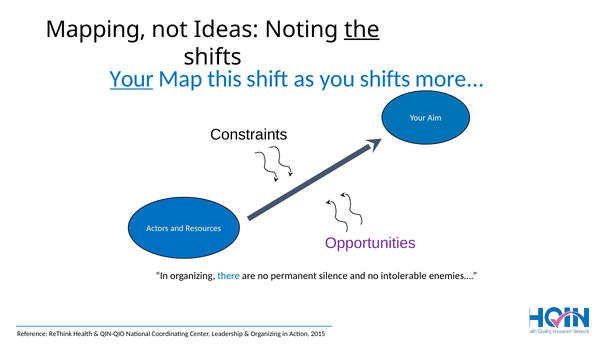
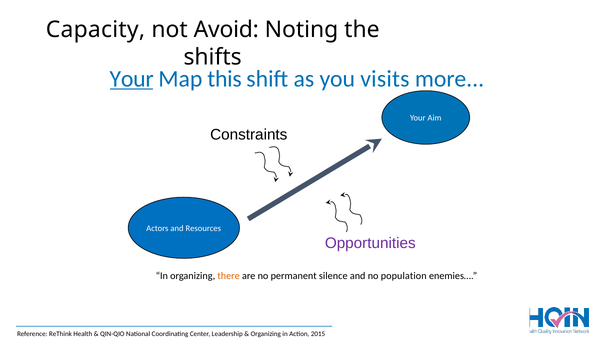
Mapping: Mapping -> Capacity
Ideas: Ideas -> Avoid
the underline: present -> none
you shifts: shifts -> visits
there colour: blue -> orange
intolerable: intolerable -> population
